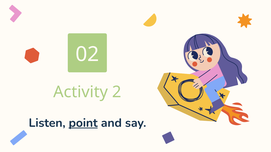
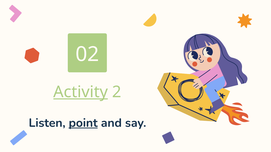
Activity underline: none -> present
